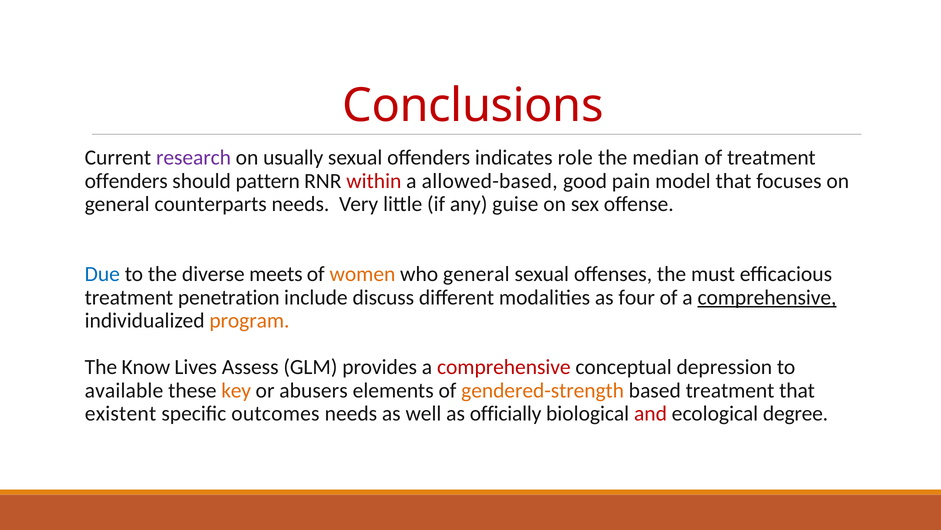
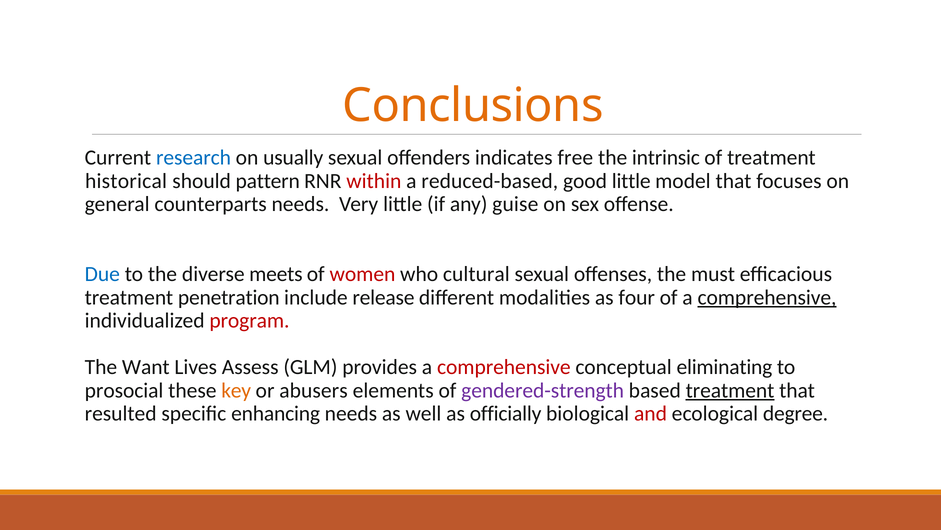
Conclusions colour: red -> orange
research colour: purple -> blue
role: role -> free
median: median -> intrinsic
offenders at (126, 181): offenders -> historical
allowed-based: allowed-based -> reduced-based
good pain: pain -> little
women colour: orange -> red
who general: general -> cultural
discuss: discuss -> release
program colour: orange -> red
Know: Know -> Want
depression: depression -> eliminating
available: available -> prosocial
gendered-strength colour: orange -> purple
treatment at (730, 390) underline: none -> present
existent: existent -> resulted
outcomes: outcomes -> enhancing
